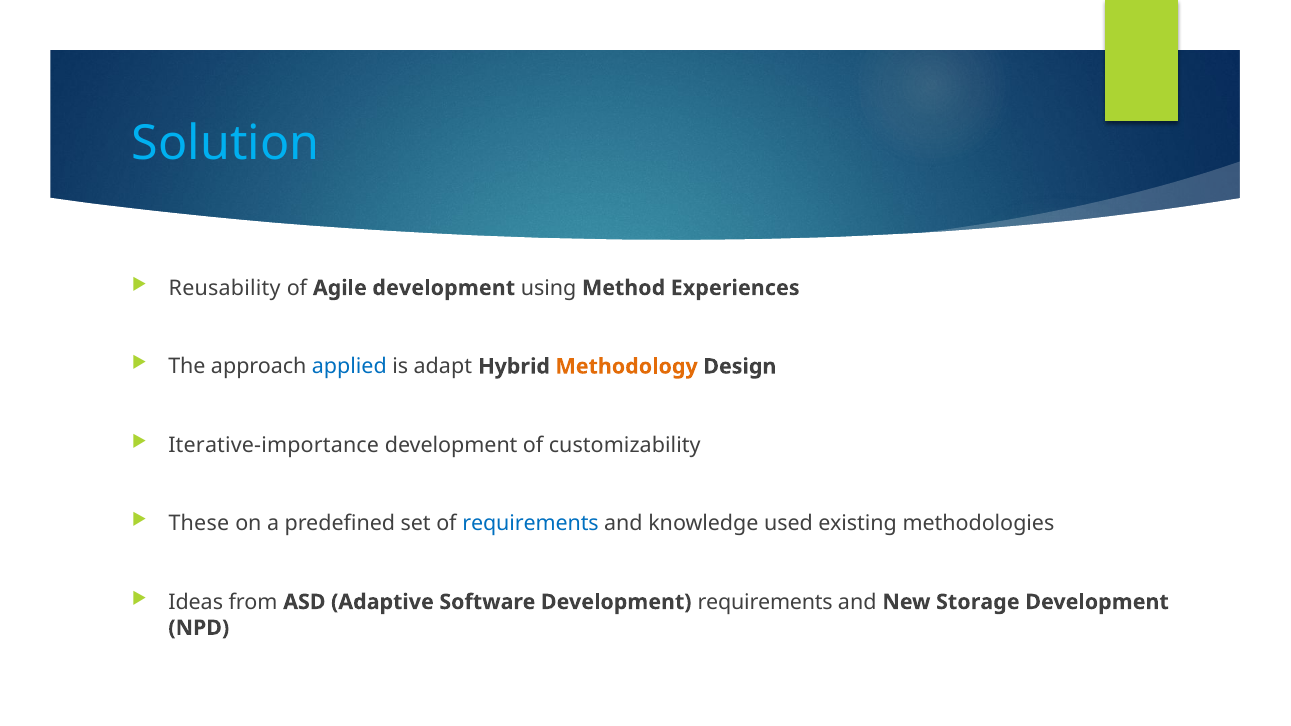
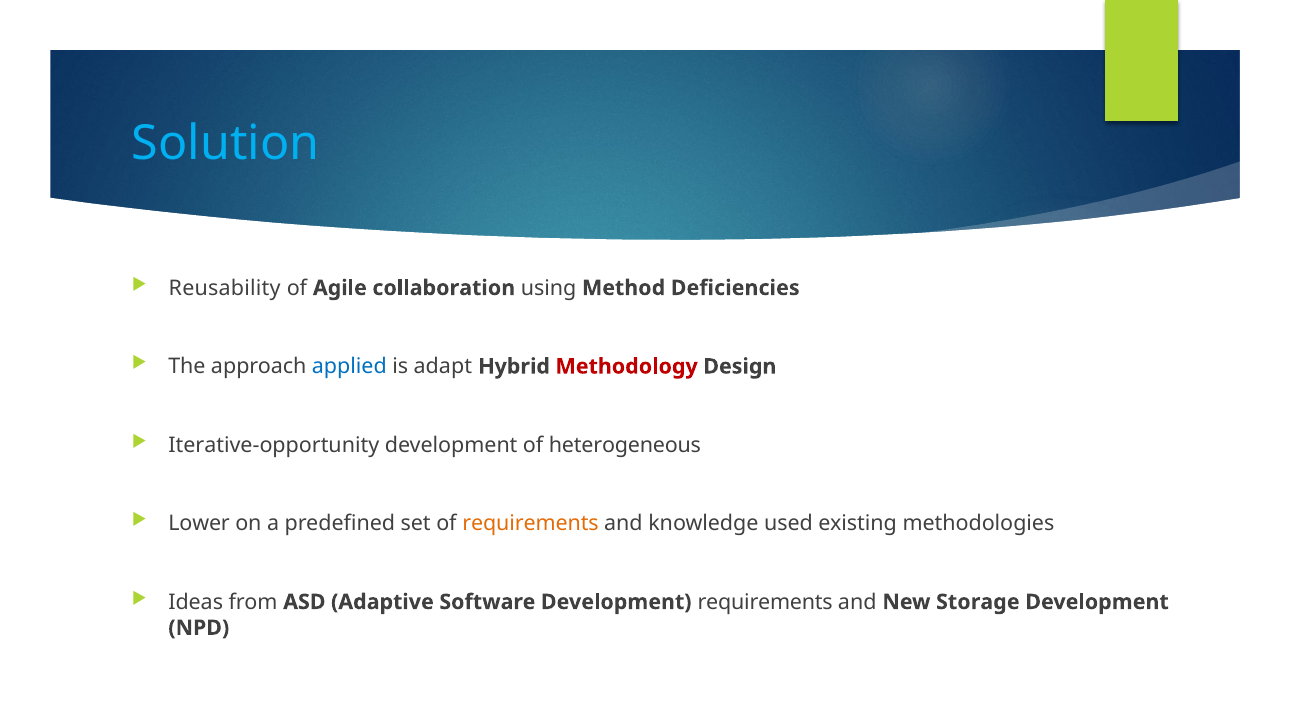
Agile development: development -> collaboration
Experiences: Experiences -> Deficiencies
Methodology colour: orange -> red
Iterative-importance: Iterative-importance -> Iterative-opportunity
customizability: customizability -> heterogeneous
These: These -> Lower
requirements at (531, 524) colour: blue -> orange
